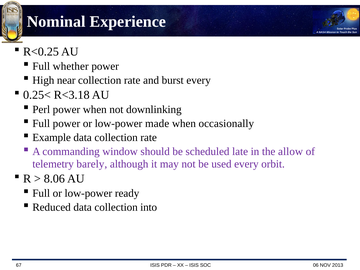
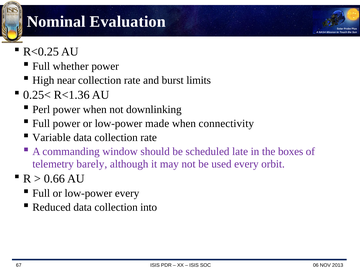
Experience: Experience -> Evaluation
burst every: every -> limits
R<3.18: R<3.18 -> R<1.36
occasionally: occasionally -> connectivity
Example: Example -> Variable
allow: allow -> boxes
8.06: 8.06 -> 0.66
low-power ready: ready -> every
